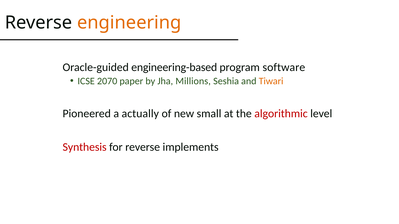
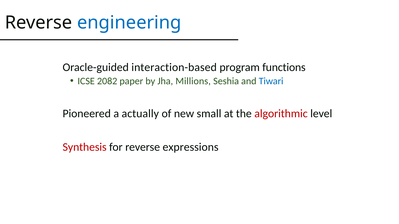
engineering colour: orange -> blue
engineering-based: engineering-based -> interaction-based
software: software -> functions
2070: 2070 -> 2082
Tiwari colour: orange -> blue
implements: implements -> expressions
